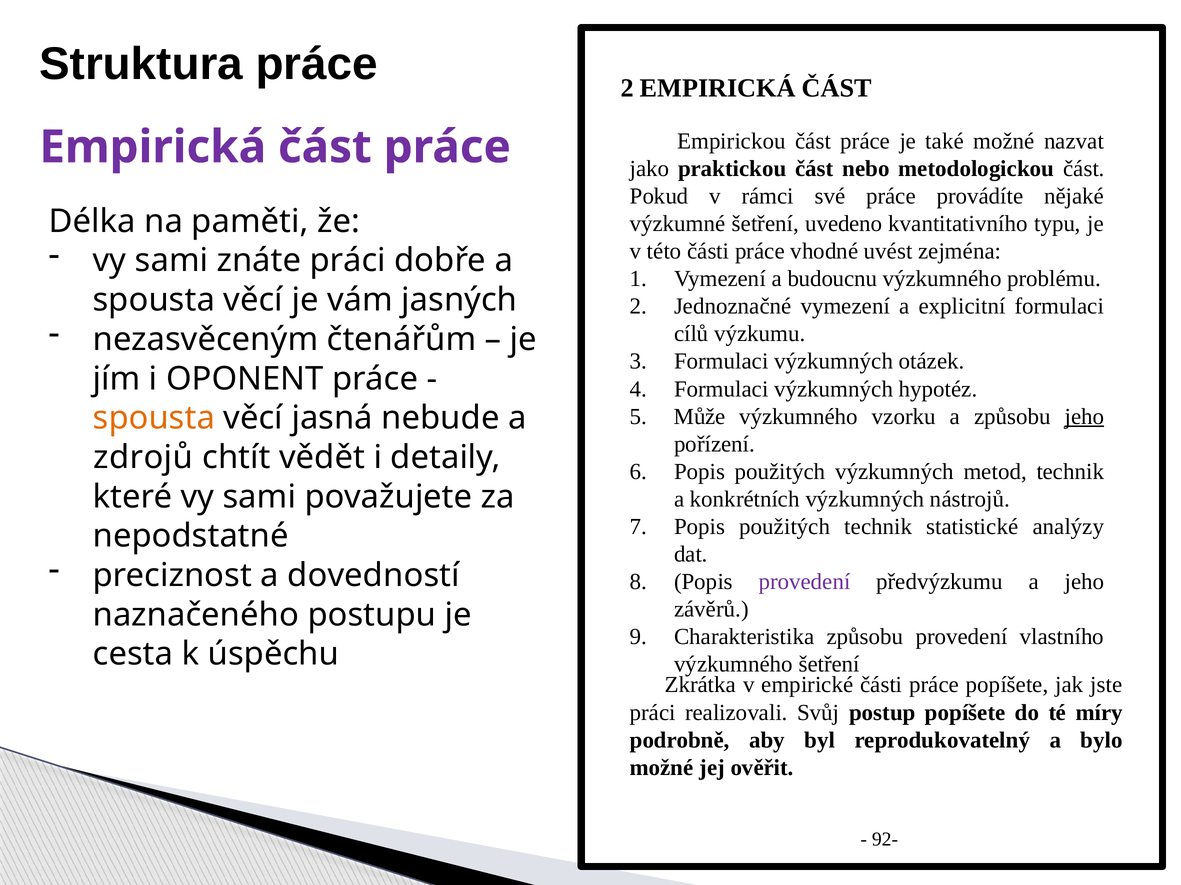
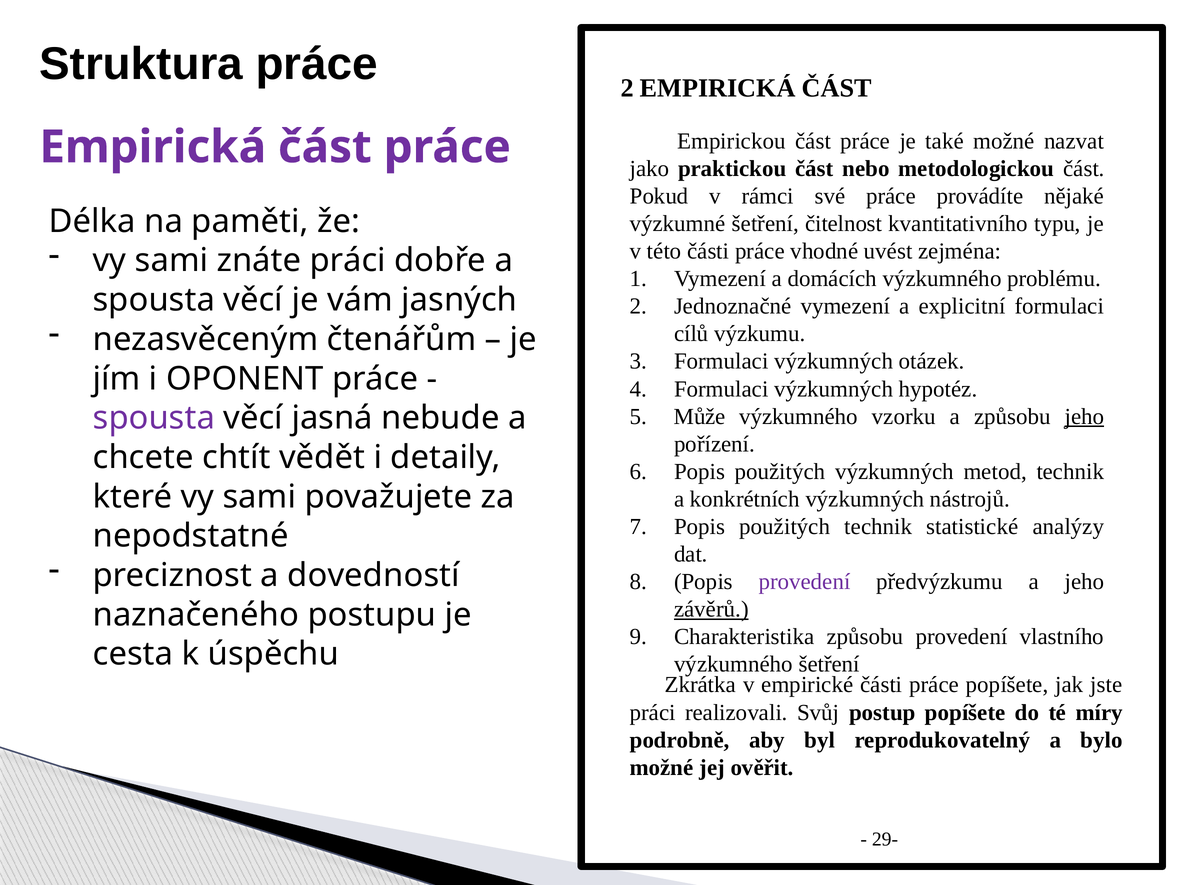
uvedeno: uvedeno -> čitelnost
budoucnu: budoucnu -> domácích
spousta at (154, 418) colour: orange -> purple
zdrojů: zdrojů -> chcete
závěrů underline: none -> present
92-: 92- -> 29-
